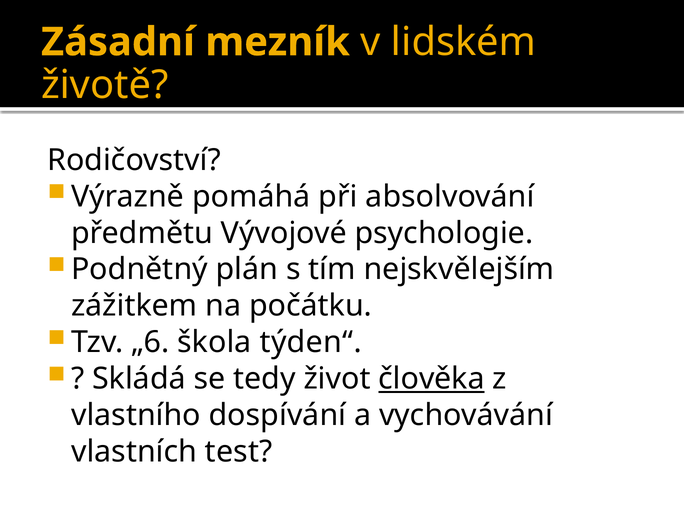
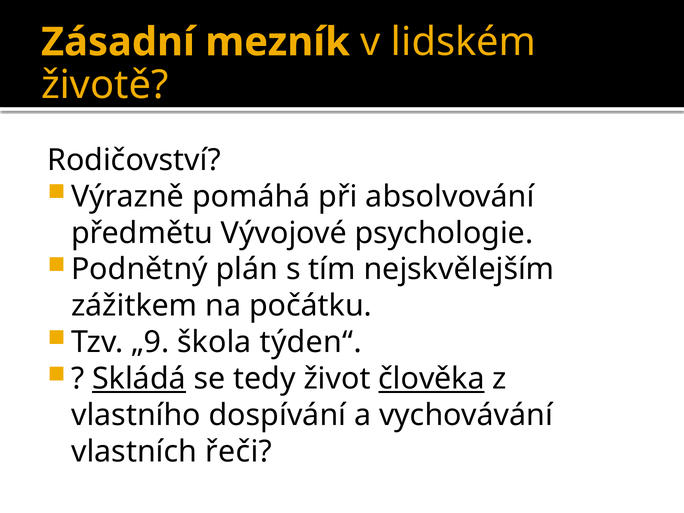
„6: „6 -> „9
Skládá underline: none -> present
test: test -> řeči
